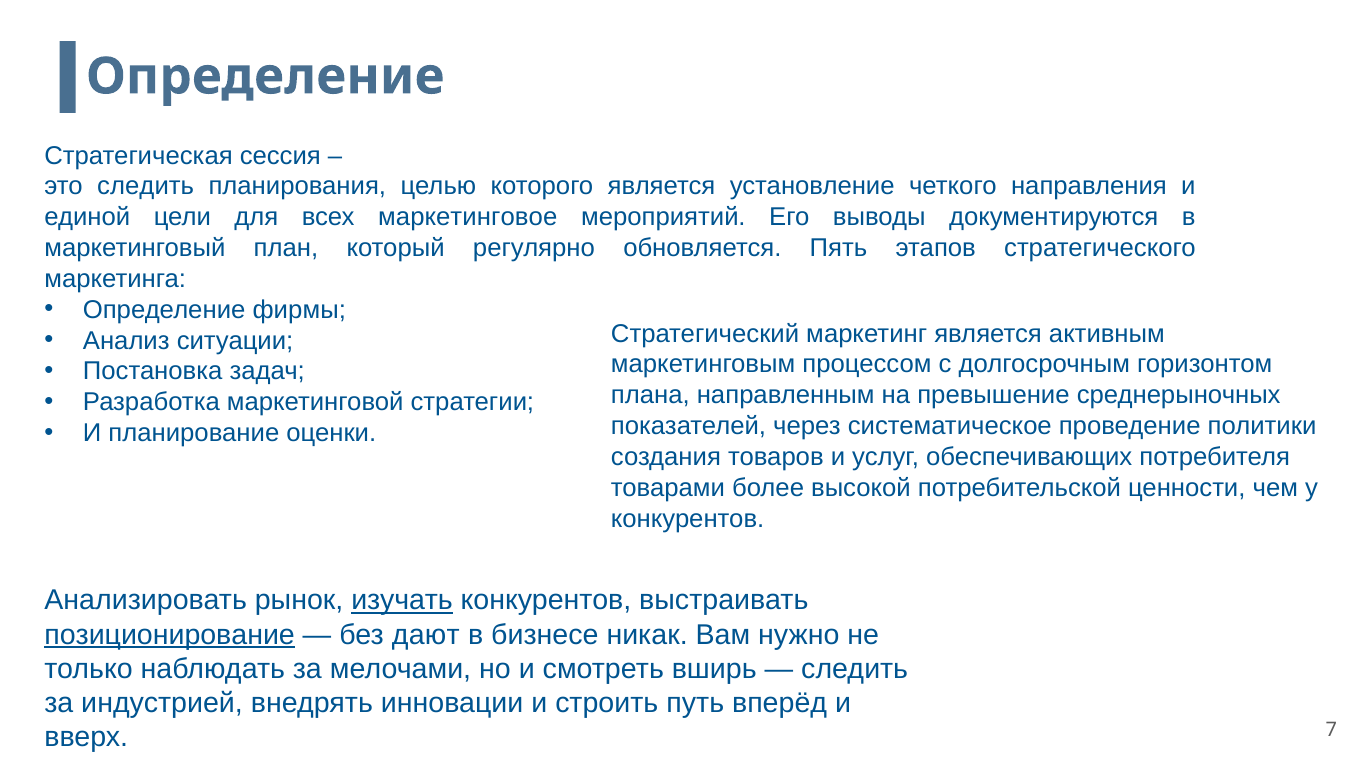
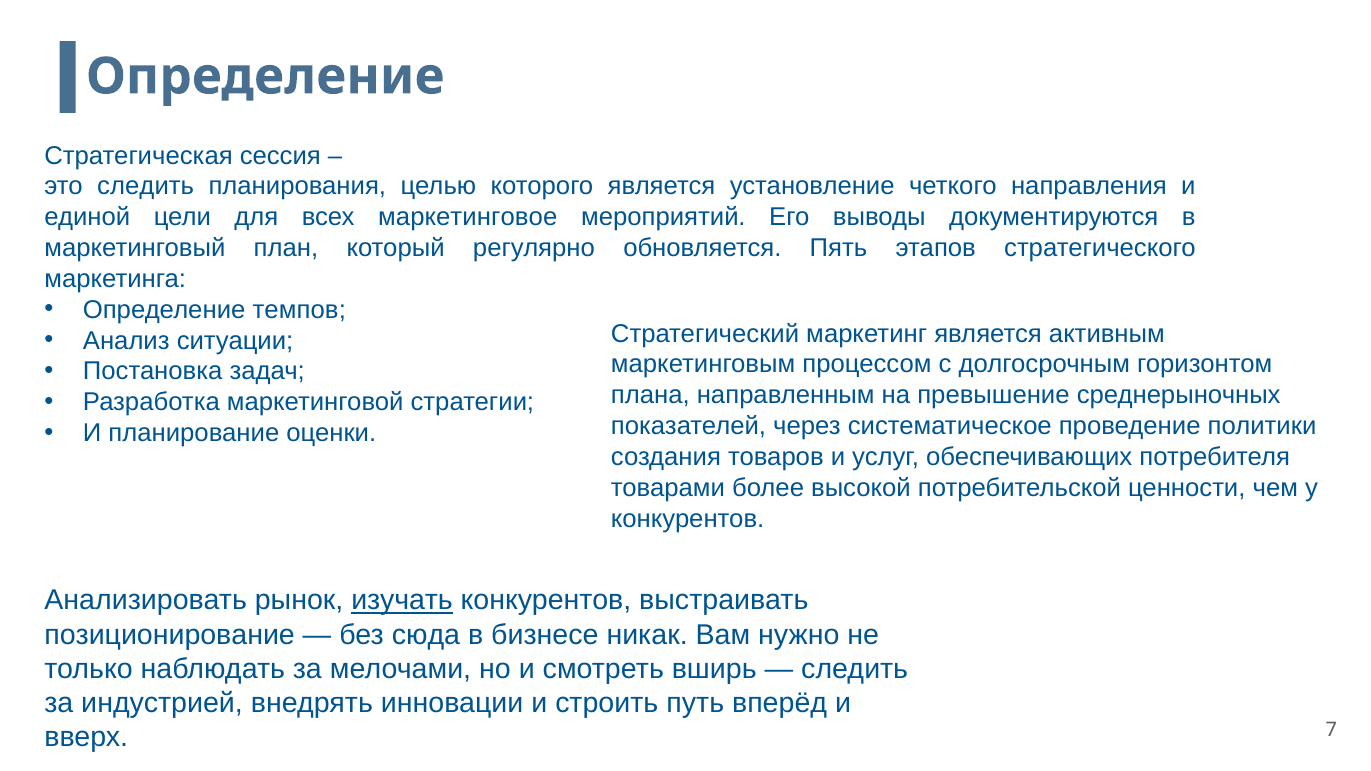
фирмы: фирмы -> темпов
позиционирование underline: present -> none
дают: дают -> сюда
